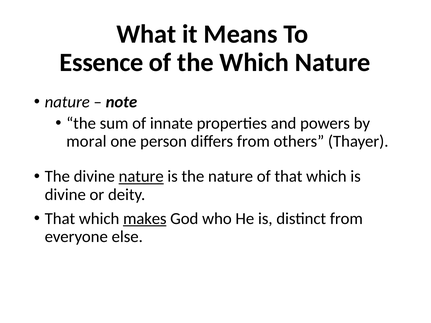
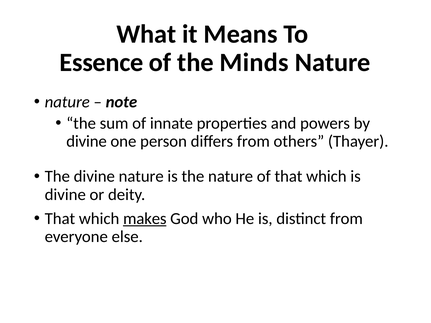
the Which: Which -> Minds
moral at (86, 141): moral -> divine
nature at (141, 177) underline: present -> none
